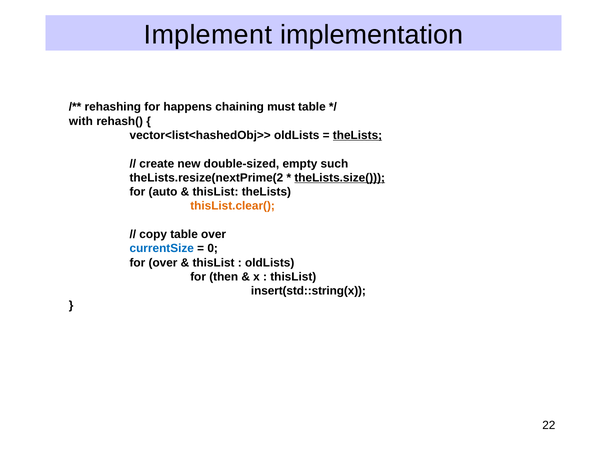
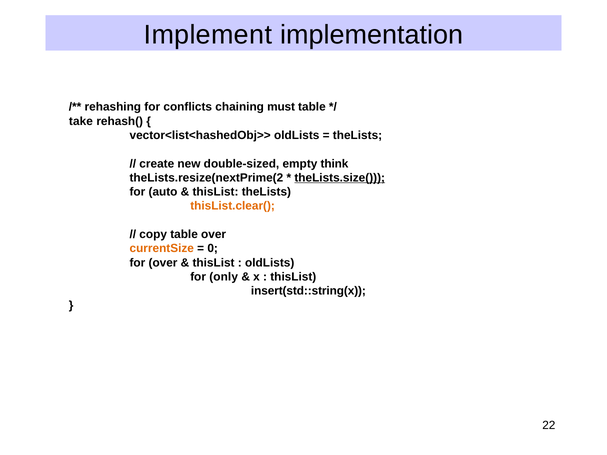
happens: happens -> conflicts
with: with -> take
theLists at (358, 135) underline: present -> none
such: such -> think
currentSize colour: blue -> orange
then: then -> only
